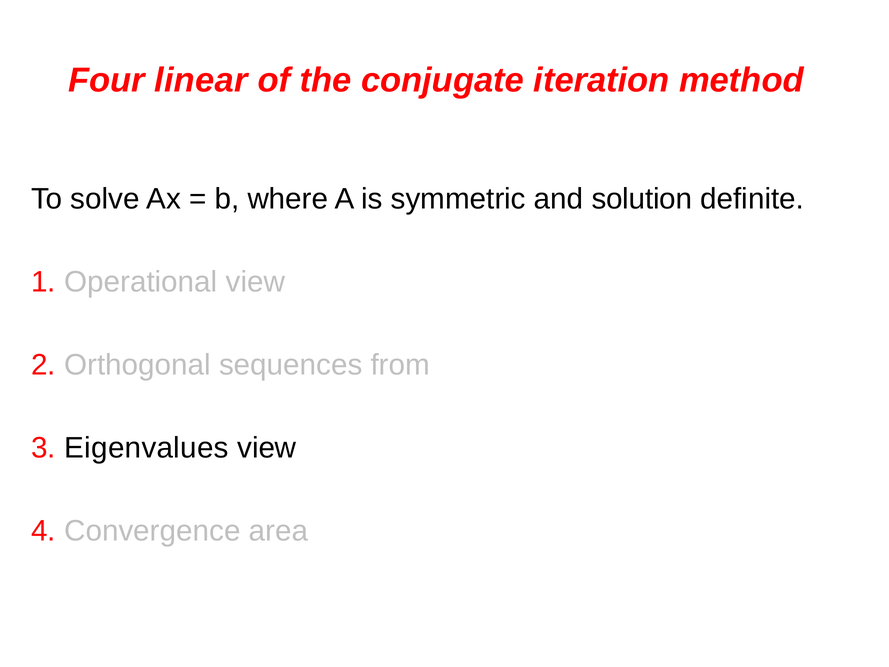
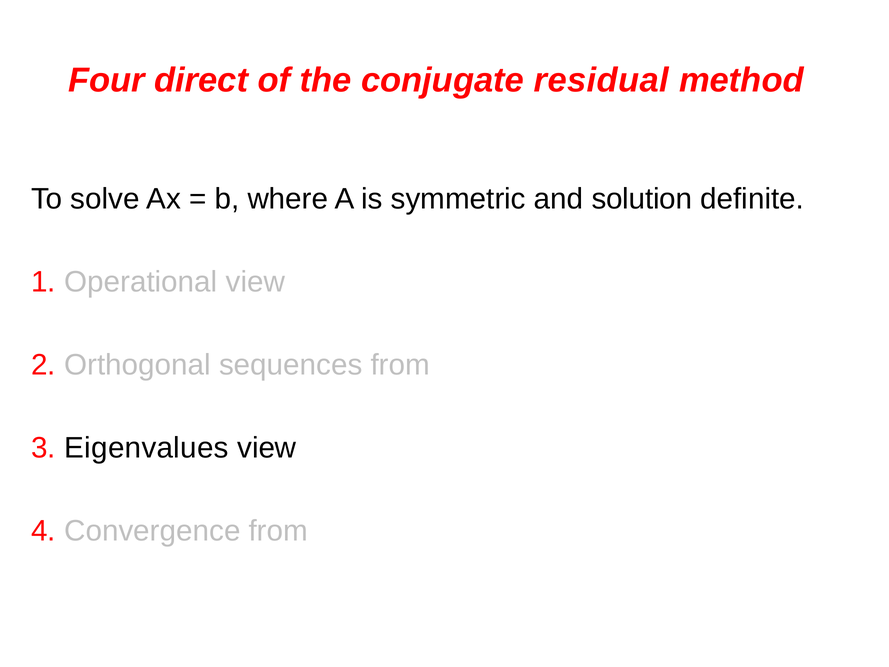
linear: linear -> direct
iteration: iteration -> residual
Convergence area: area -> from
